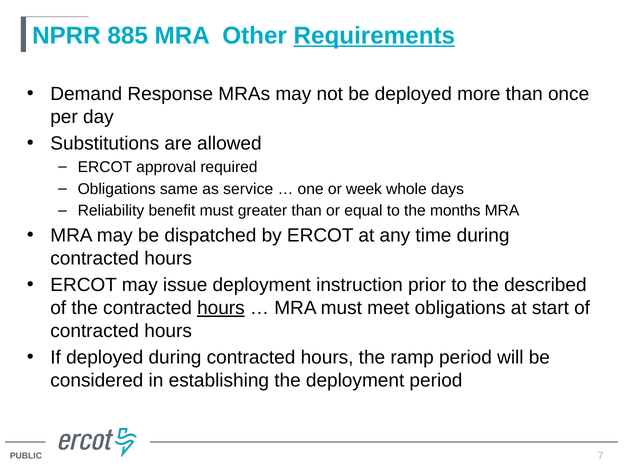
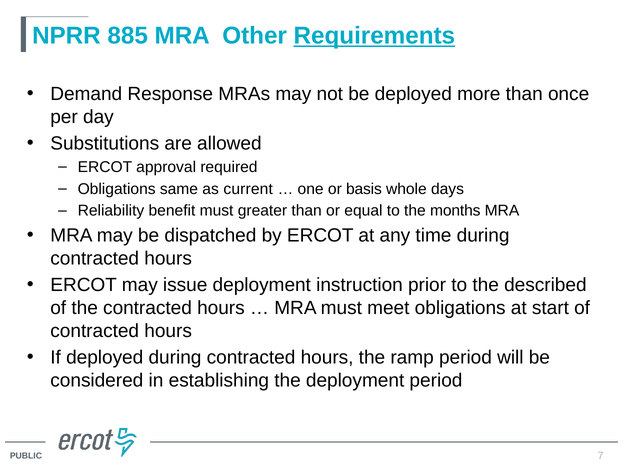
service: service -> current
week: week -> basis
hours at (221, 308) underline: present -> none
